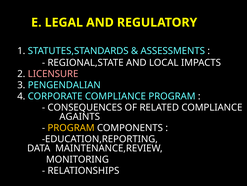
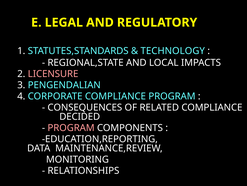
ASSESSMENTS: ASSESSMENTS -> TECHNOLOGY
AGAINTS: AGAINTS -> DECIDED
PROGRAM at (71, 127) colour: yellow -> pink
